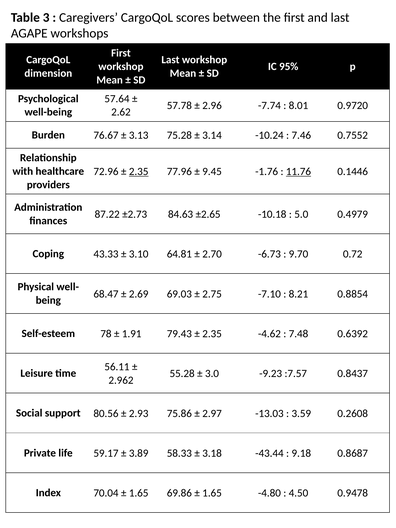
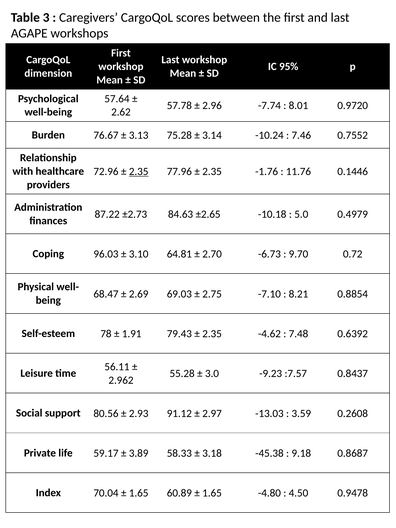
9.45 at (212, 172): 9.45 -> 2.35
11.76 underline: present -> none
43.33: 43.33 -> 96.03
75.86: 75.86 -> 91.12
-43.44: -43.44 -> -45.38
69.86: 69.86 -> 60.89
